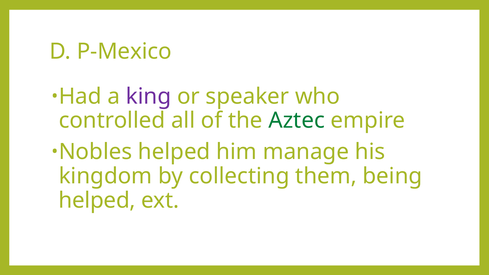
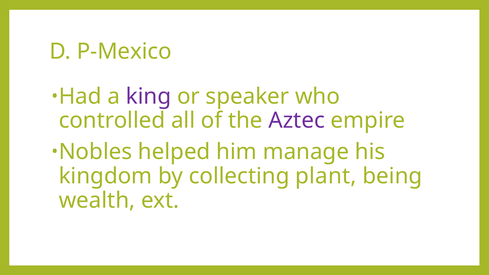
Aztec colour: green -> purple
them: them -> plant
helped at (97, 200): helped -> wealth
